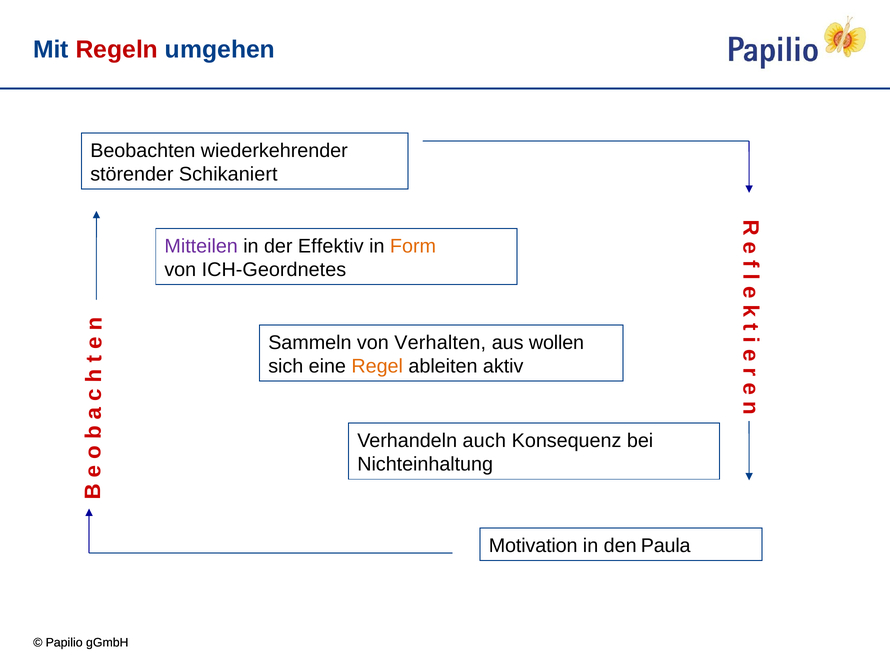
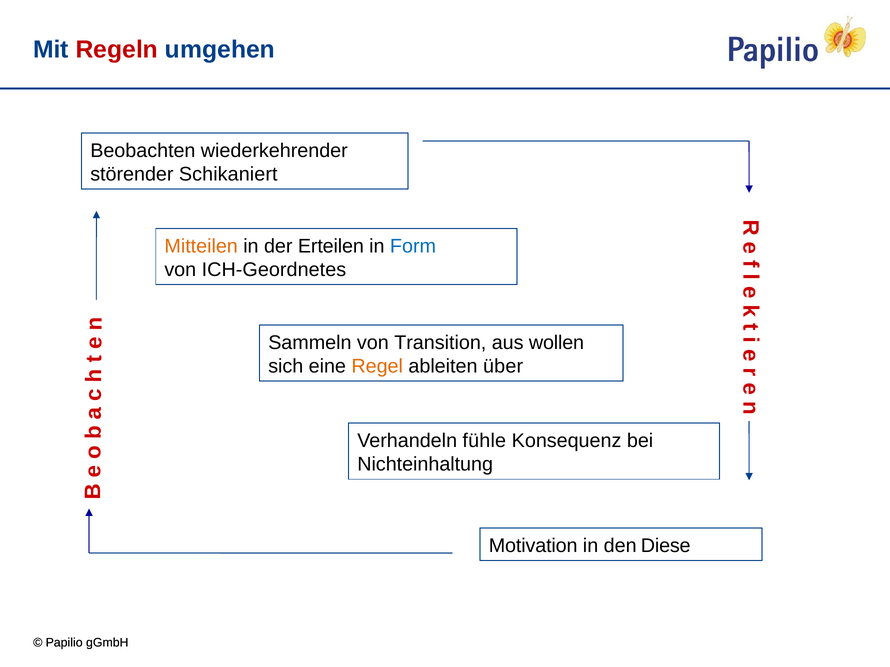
Mitteilen colour: purple -> orange
Effektiv: Effektiv -> Erteilen
Form colour: orange -> blue
Verhalten: Verhalten -> Transition
aktiv: aktiv -> über
auch: auch -> fühle
Paula: Paula -> Diese
